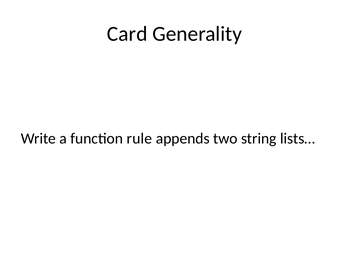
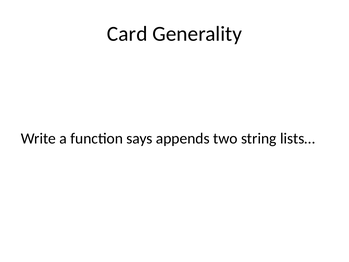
rule: rule -> says
